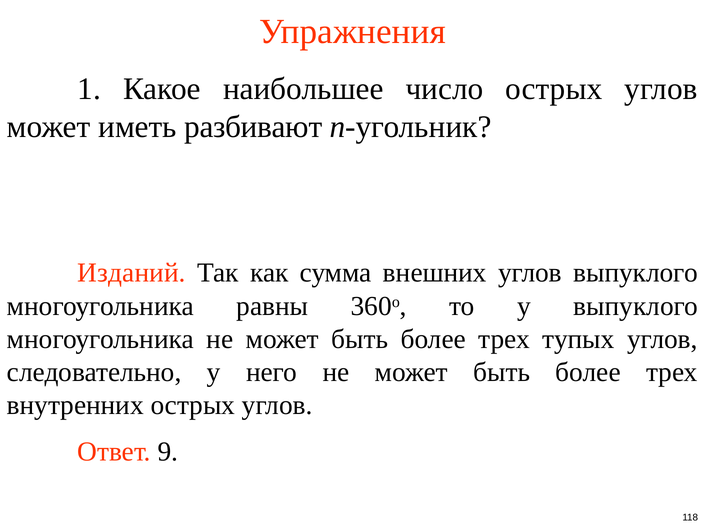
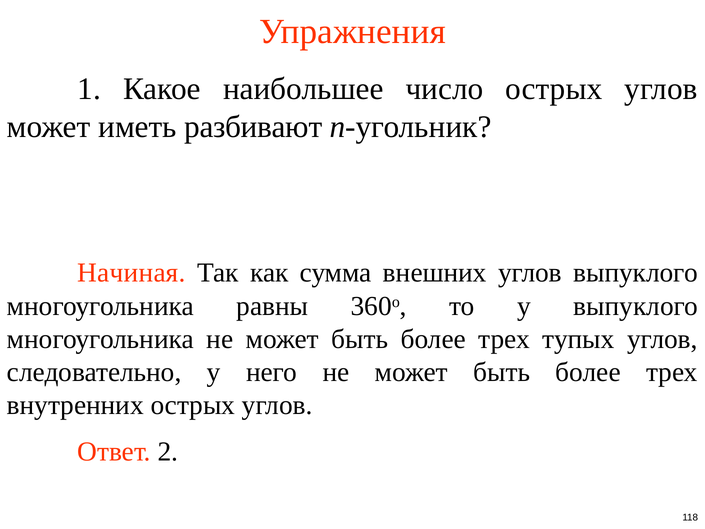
Изданий: Изданий -> Начиная
9: 9 -> 2
